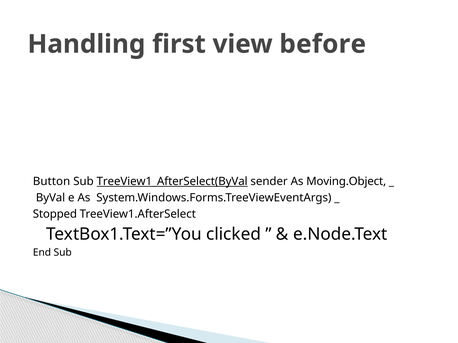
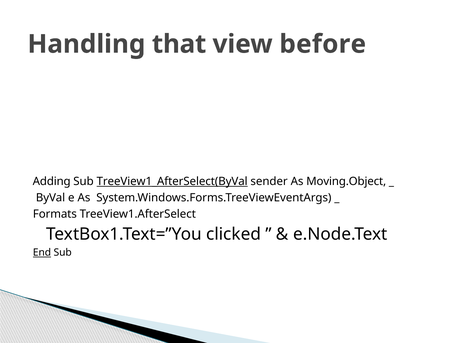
first: first -> that
Button: Button -> Adding
Stopped: Stopped -> Formats
End underline: none -> present
